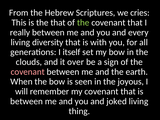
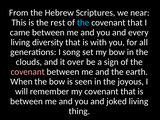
cries: cries -> near
the that: that -> rest
the at (83, 23) colour: light green -> light blue
really: really -> came
itself: itself -> song
